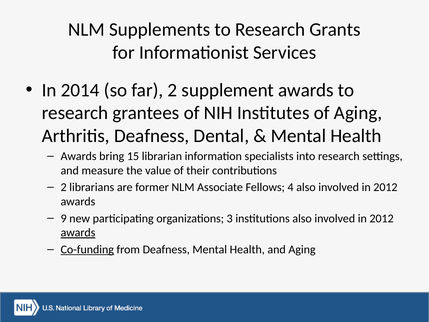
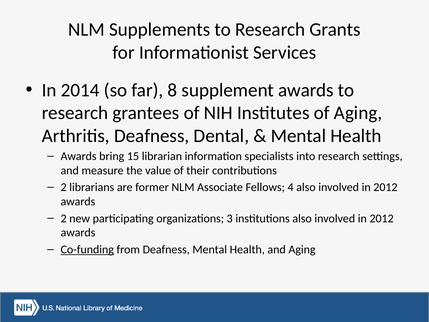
far 2: 2 -> 8
9 at (64, 218): 9 -> 2
awards at (78, 233) underline: present -> none
